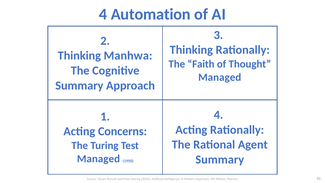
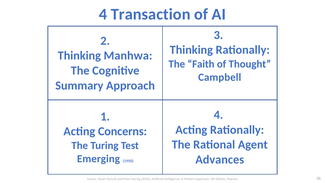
Automation: Automation -> Transaction
Managed at (220, 77): Managed -> Campbell
Managed at (98, 159): Managed -> Emerging
Summary at (220, 159): Summary -> Advances
